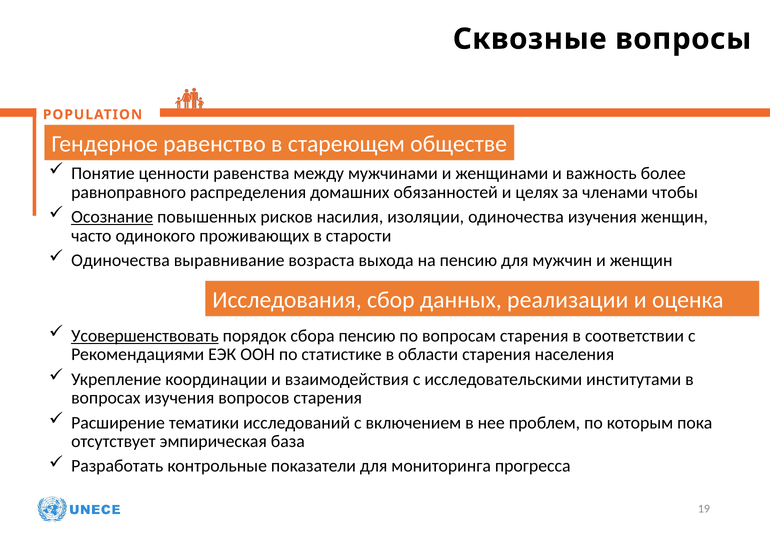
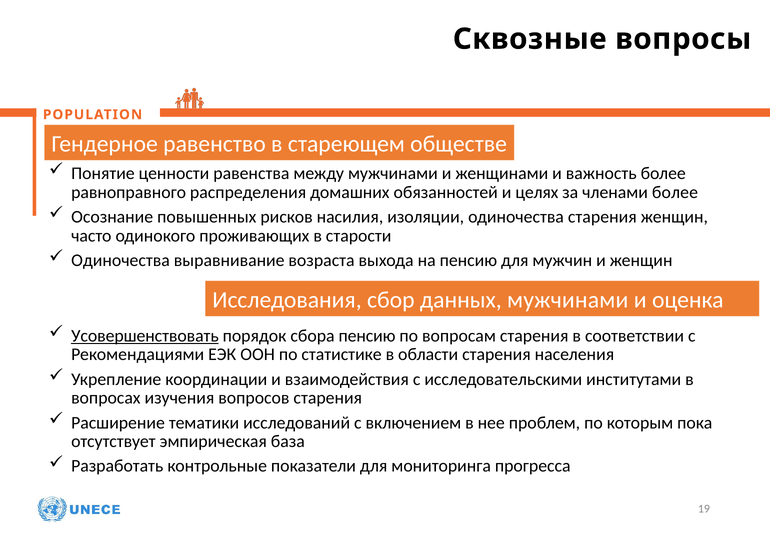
членами чтобы: чтобы -> более
Осознание underline: present -> none
одиночества изучения: изучения -> старения
данных реализации: реализации -> мужчинами
